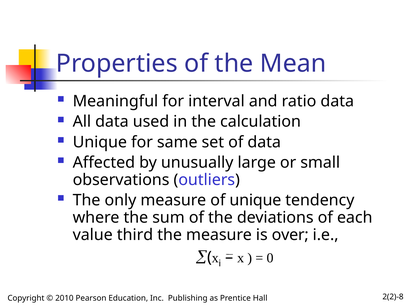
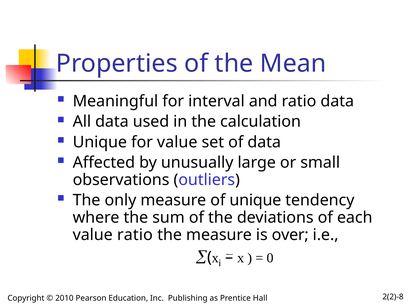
for same: same -> value
value third: third -> ratio
